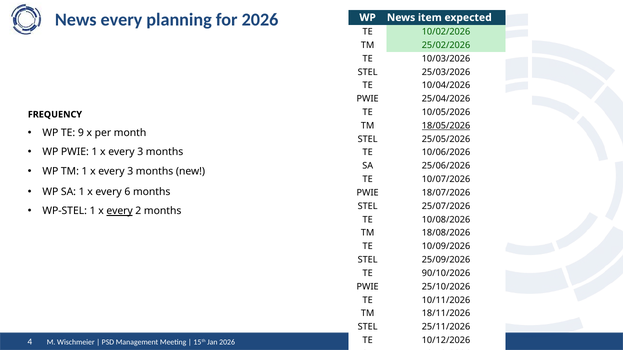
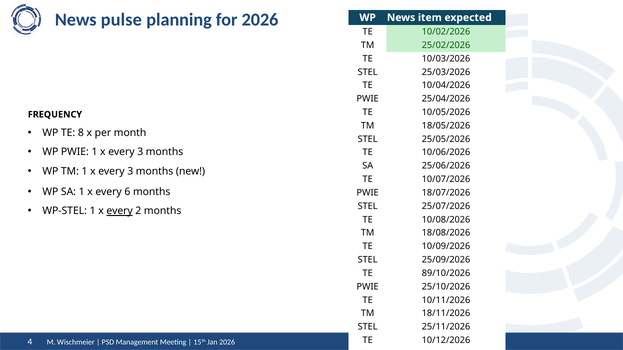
News every: every -> pulse
18/05/2026 underline: present -> none
9: 9 -> 8
90/10/2026: 90/10/2026 -> 89/10/2026
